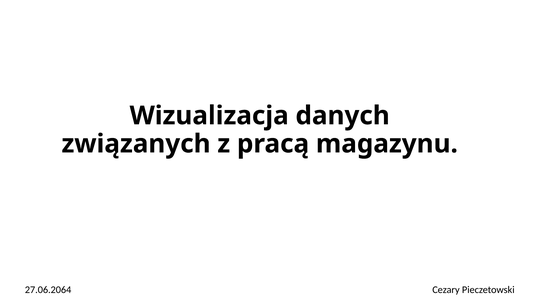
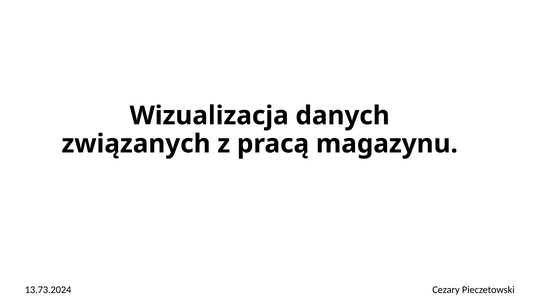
27.06.2064: 27.06.2064 -> 13.73.2024
